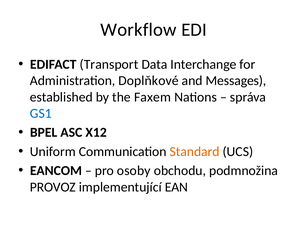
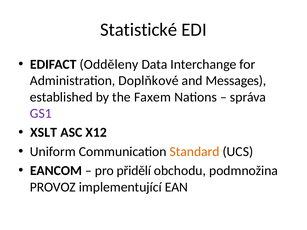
Workflow: Workflow -> Statistické
Transport: Transport -> Odděleny
GS1 colour: blue -> purple
BPEL: BPEL -> XSLT
osoby: osoby -> přidělí
